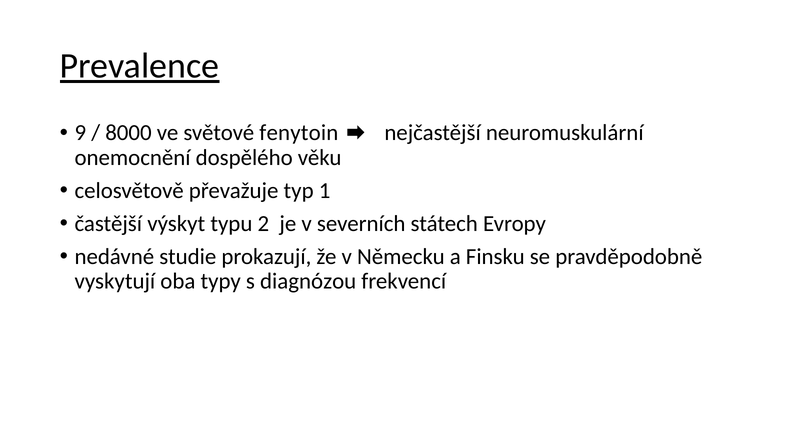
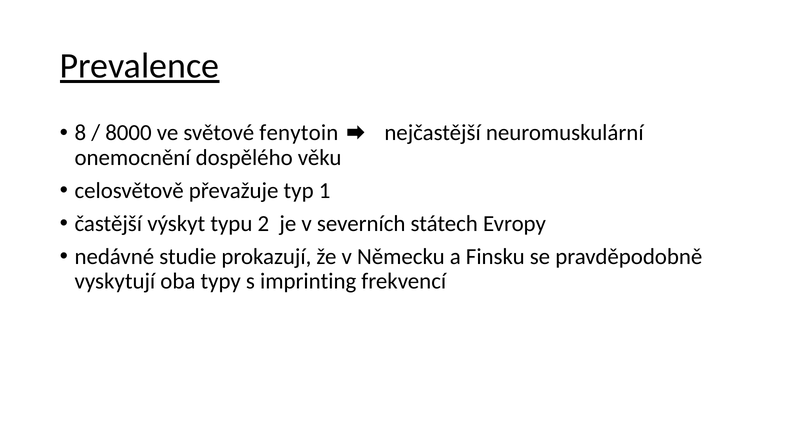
9: 9 -> 8
diagnózou: diagnózou -> imprinting
